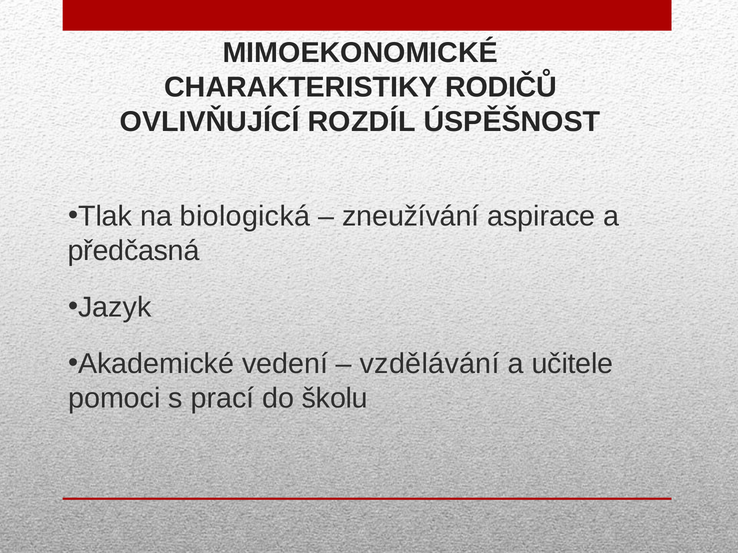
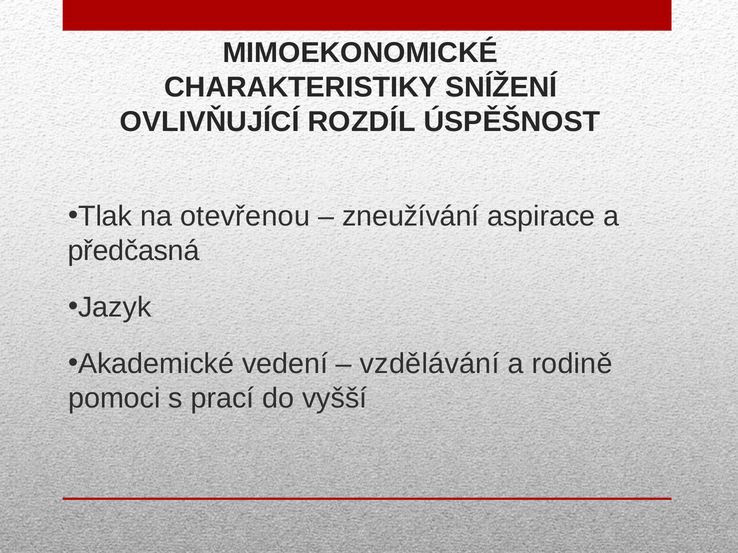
RODIČŮ: RODIČŮ -> SNÍŽENÍ
biologická: biologická -> otevřenou
učitele: učitele -> rodině
školu: školu -> vyšší
